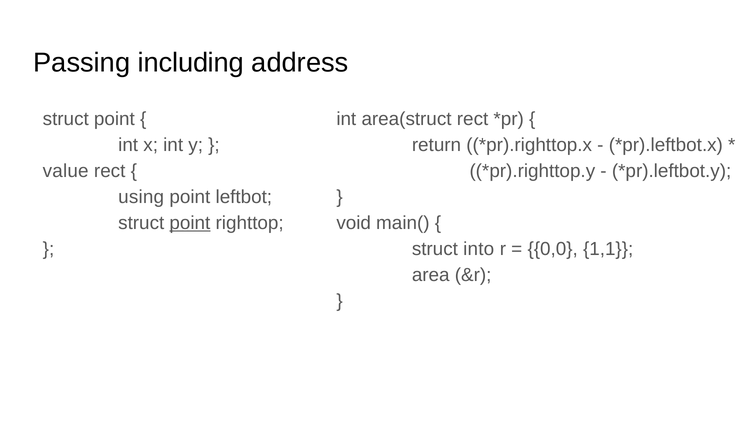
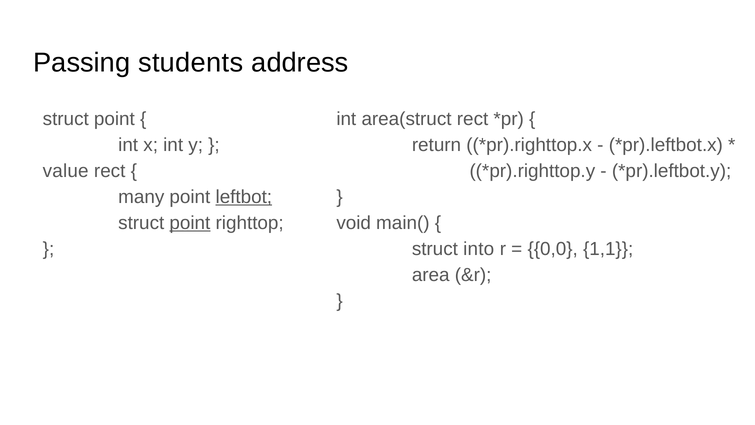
including: including -> students
using: using -> many
leftbot underline: none -> present
